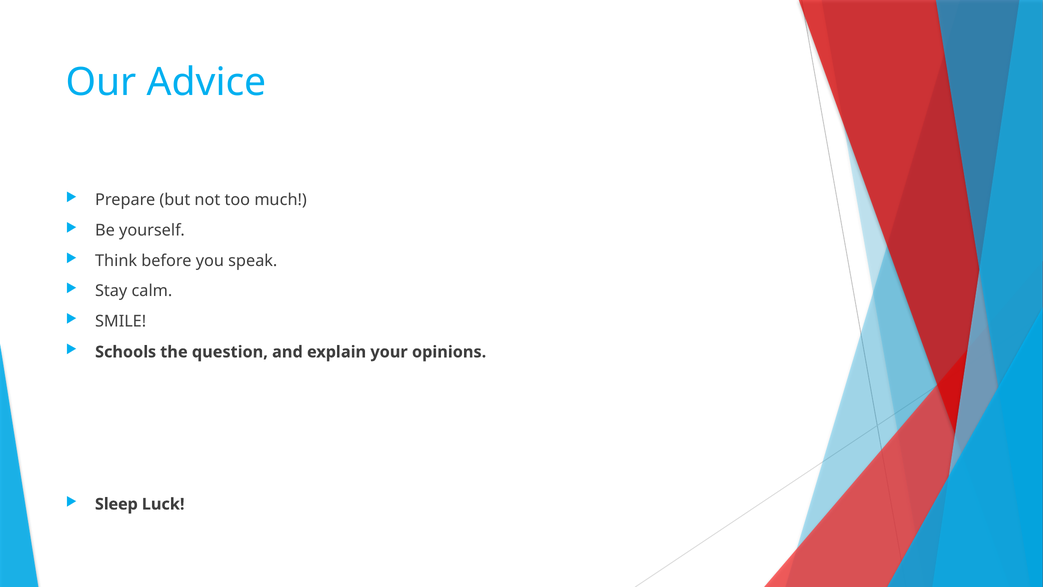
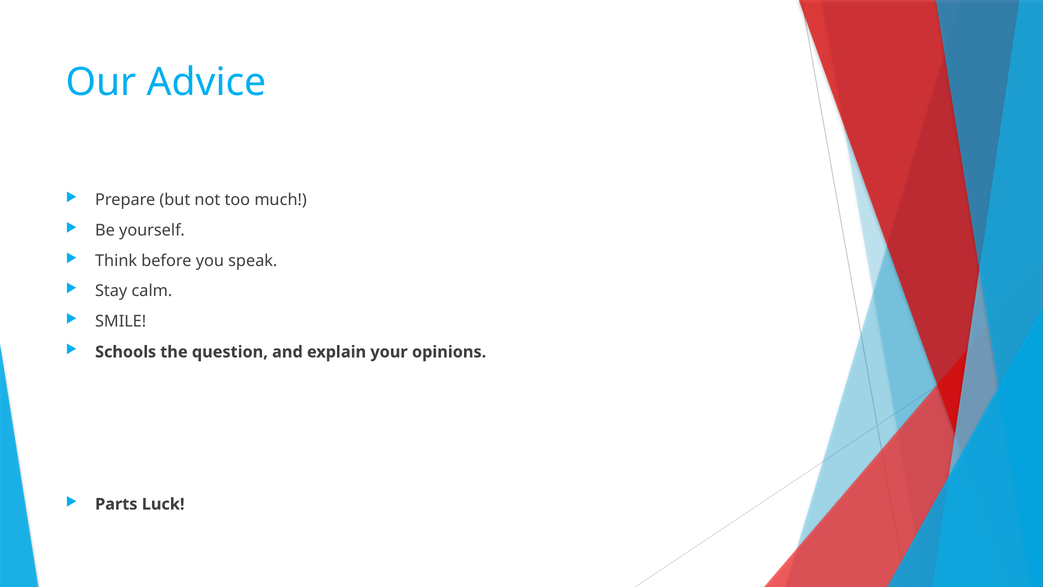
Sleep: Sleep -> Parts
